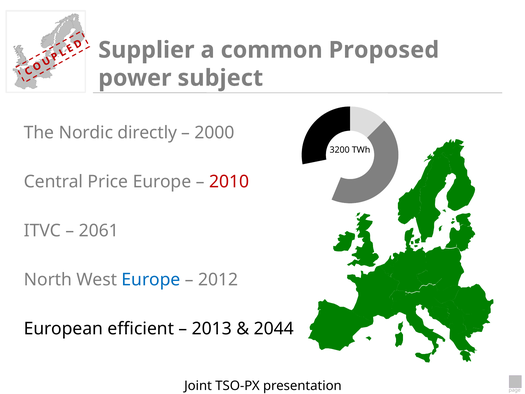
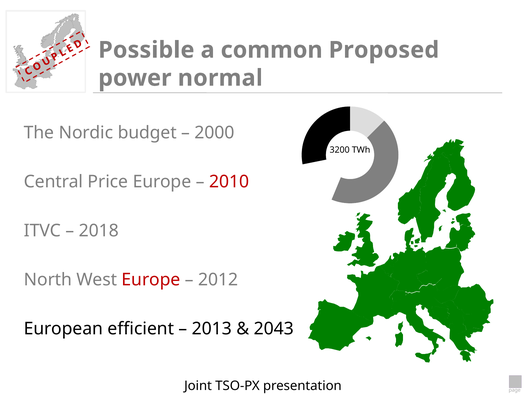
Supplier: Supplier -> Possible
subject: subject -> normal
directly: directly -> budget
2061: 2061 -> 2018
Europe at (151, 280) colour: blue -> red
2044: 2044 -> 2043
